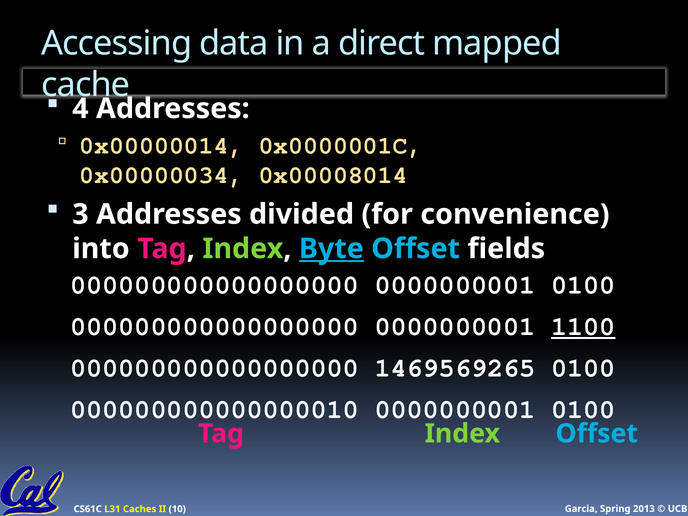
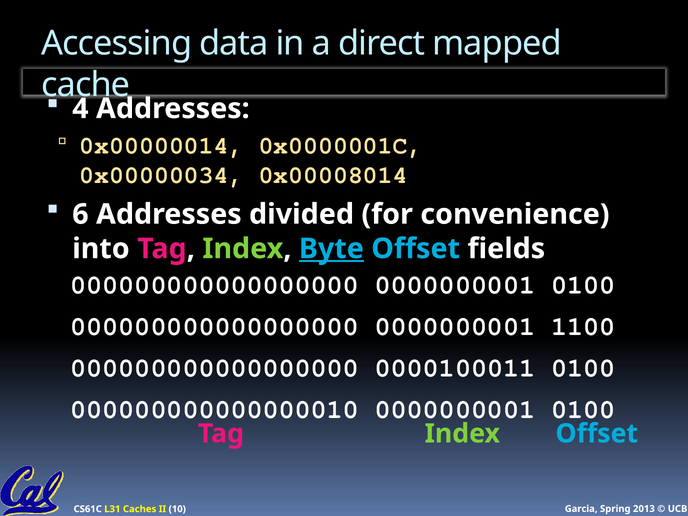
3: 3 -> 6
1100 underline: present -> none
1469569265: 1469569265 -> 0000100011
